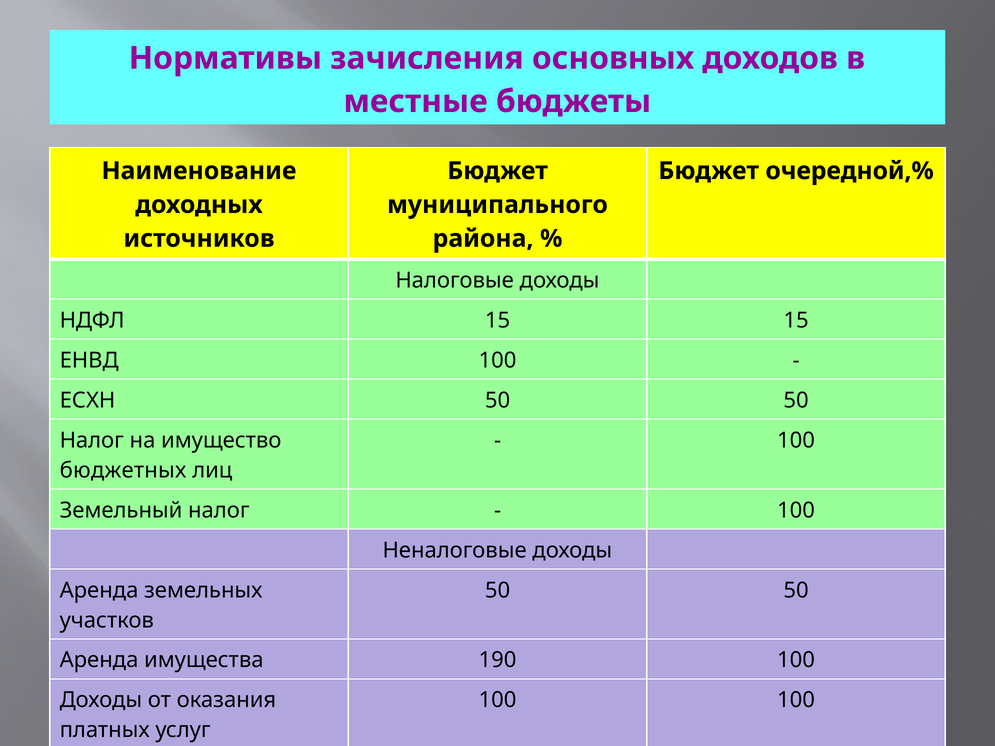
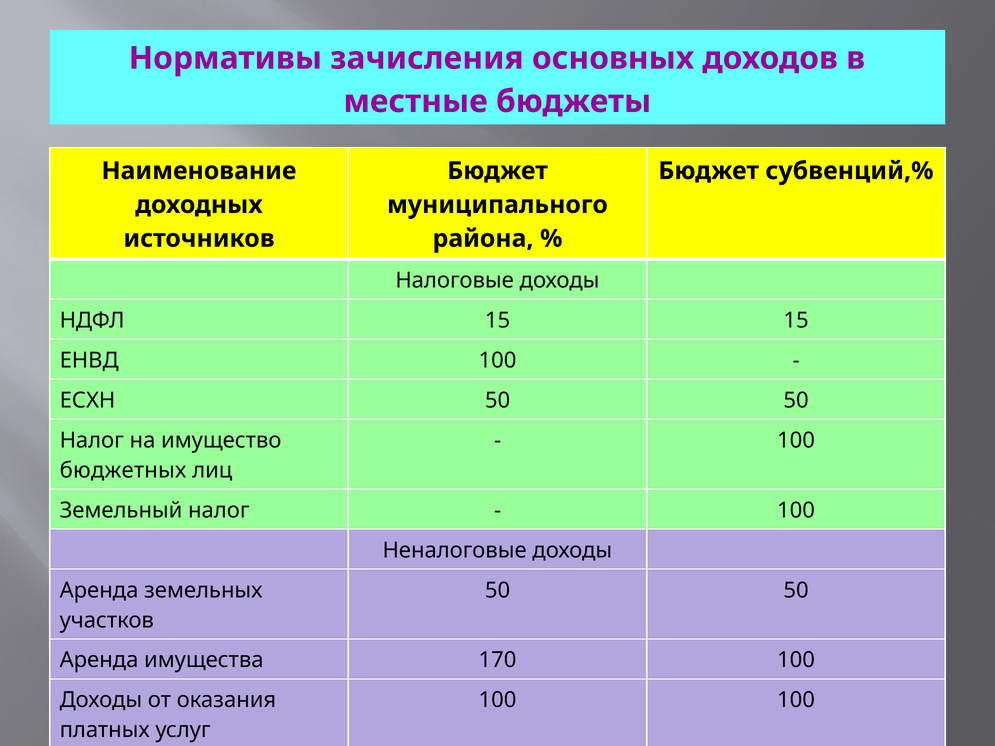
очередной,%: очередной,% -> субвенций,%
190: 190 -> 170
